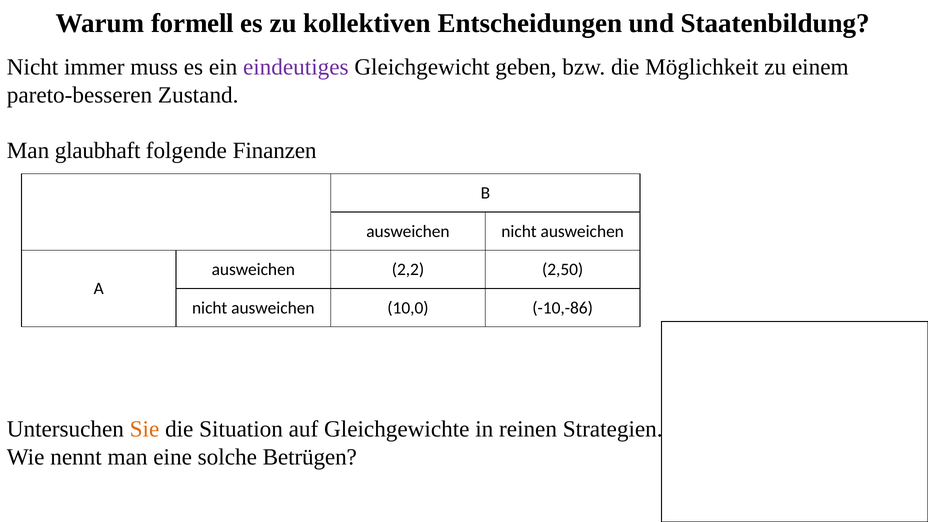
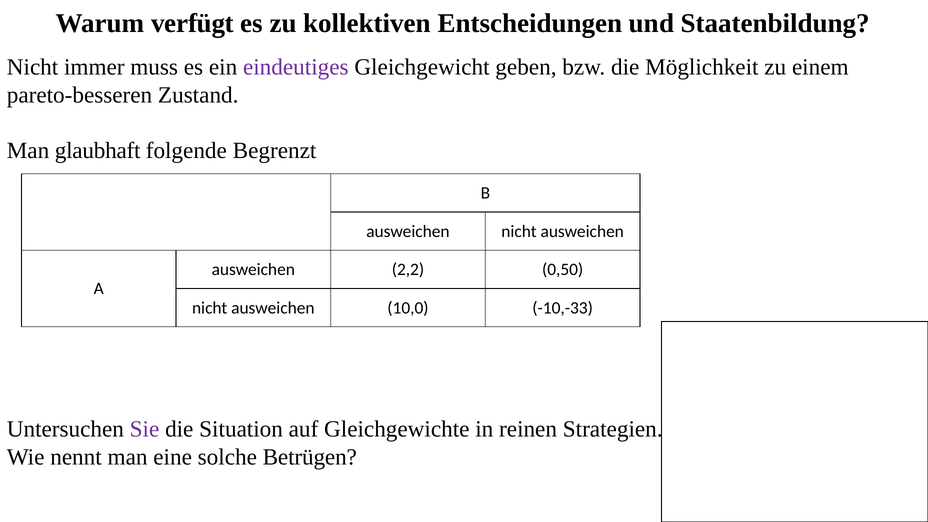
formell: formell -> verfügt
Finanzen: Finanzen -> Begrenzt
2,50: 2,50 -> 0,50
-10,-86: -10,-86 -> -10,-33
Sie colour: orange -> purple
